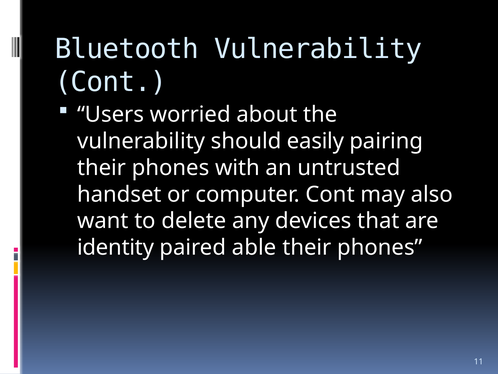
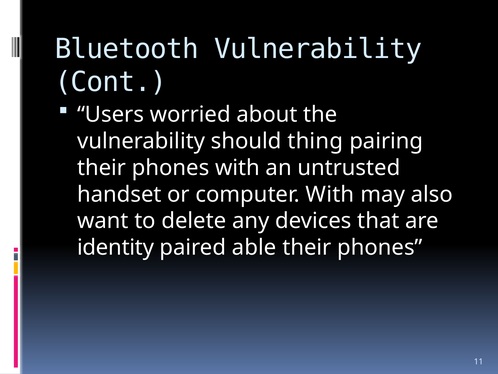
easily: easily -> thing
computer Cont: Cont -> With
